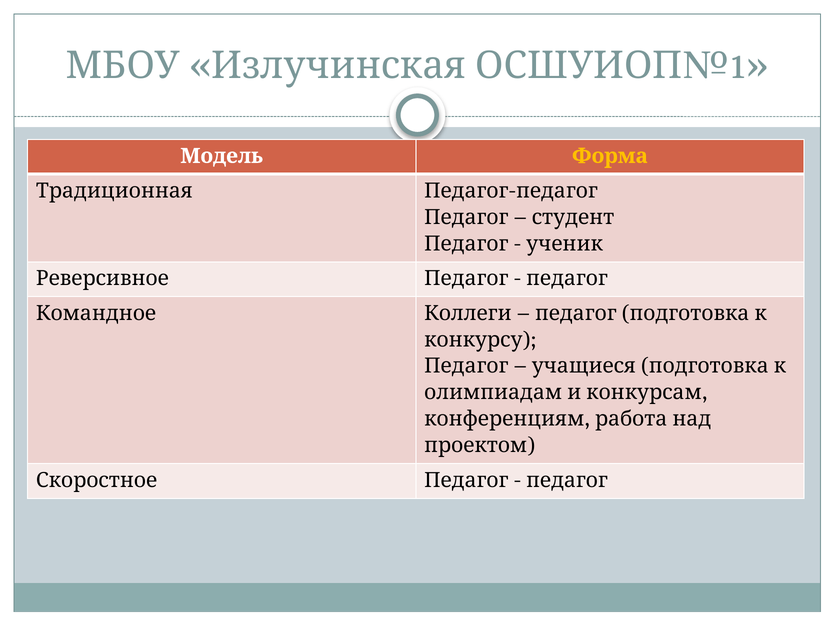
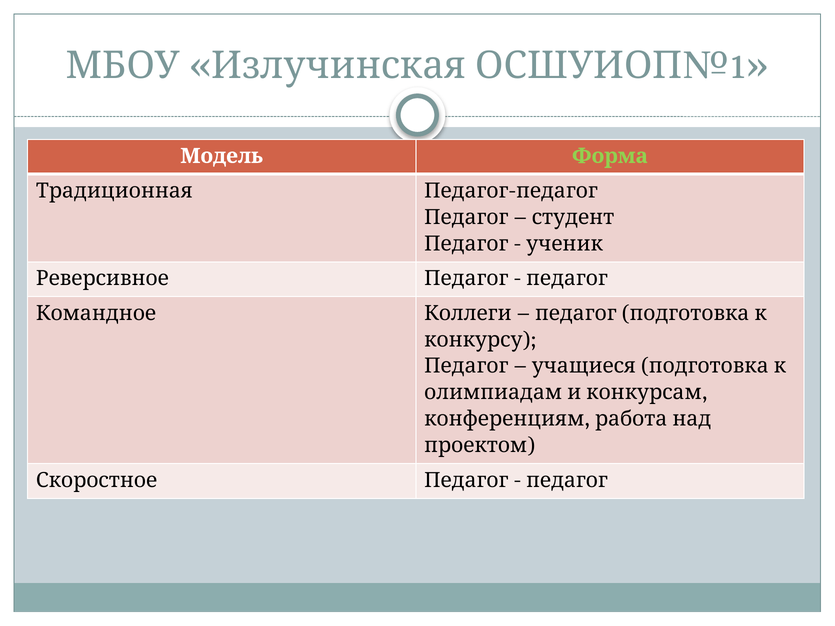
Форма colour: yellow -> light green
